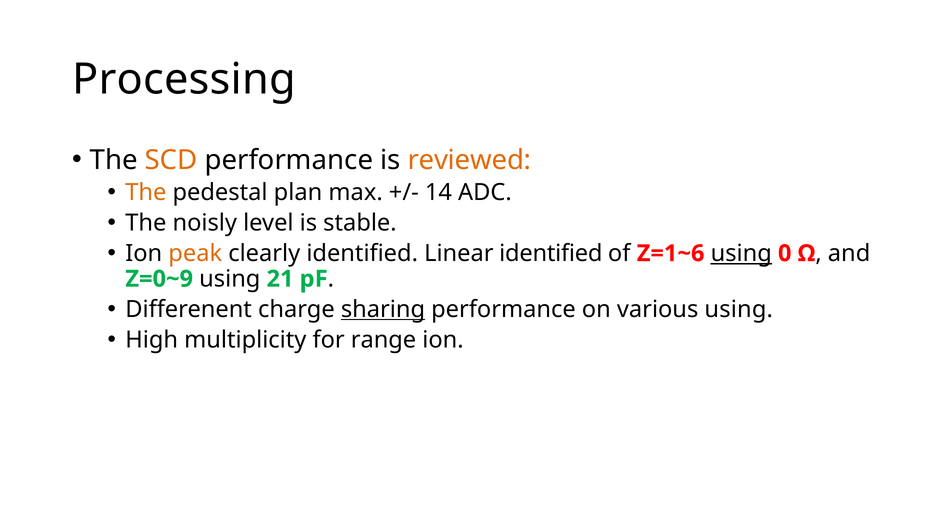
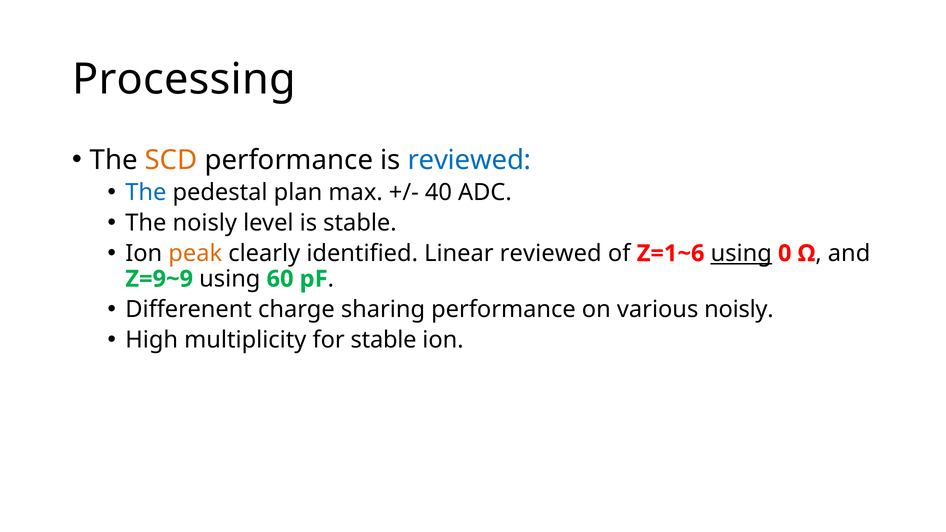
reviewed at (469, 160) colour: orange -> blue
The at (146, 193) colour: orange -> blue
14: 14 -> 40
Linear identified: identified -> reviewed
Z=0~9: Z=0~9 -> Z=9~9
21: 21 -> 60
sharing underline: present -> none
various using: using -> noisly
for range: range -> stable
